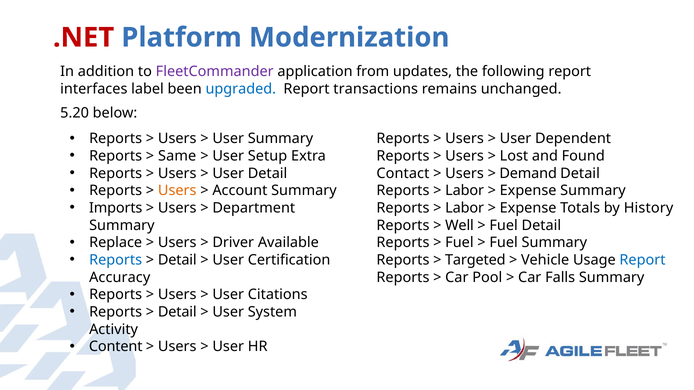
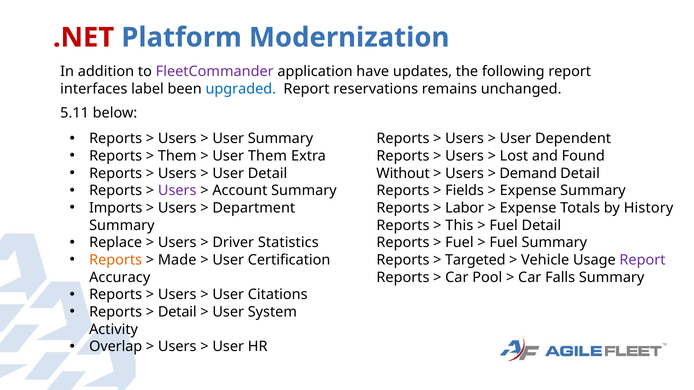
from: from -> have
transactions: transactions -> reservations
5.20: 5.20 -> 5.11
Same at (177, 156): Same -> Them
User Setup: Setup -> Them
Contact: Contact -> Without
Users at (177, 191) colour: orange -> purple
Labor at (465, 191): Labor -> Fields
Well: Well -> This
Available: Available -> Statistics
Reports at (116, 260) colour: blue -> orange
Detail at (177, 260): Detail -> Made
Report at (643, 260) colour: blue -> purple
Content: Content -> Overlap
